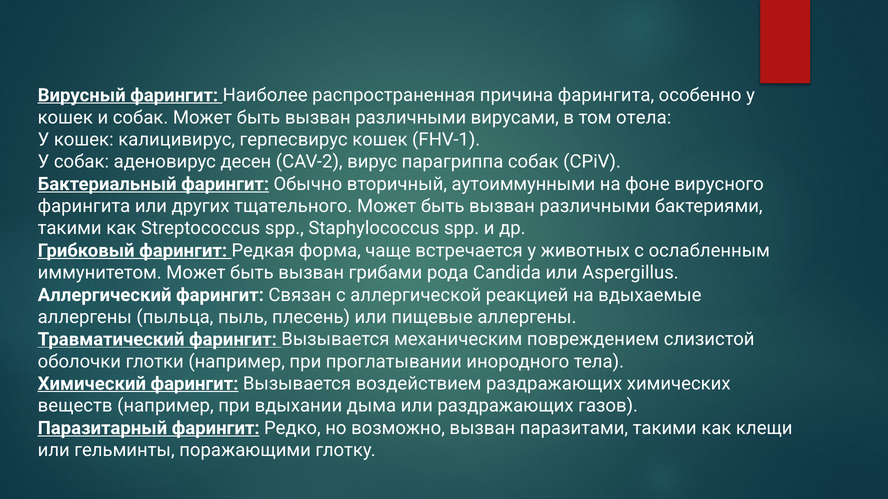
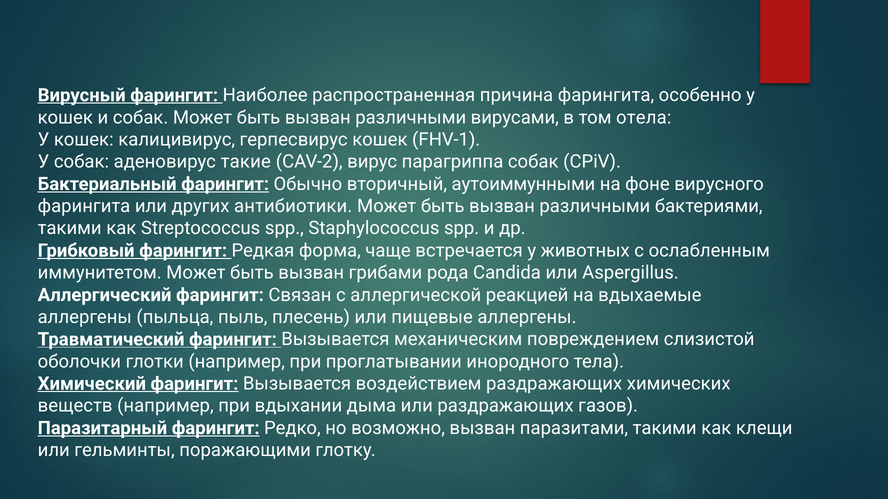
десен: десен -> такие
тщательного: тщательного -> антибиотики
